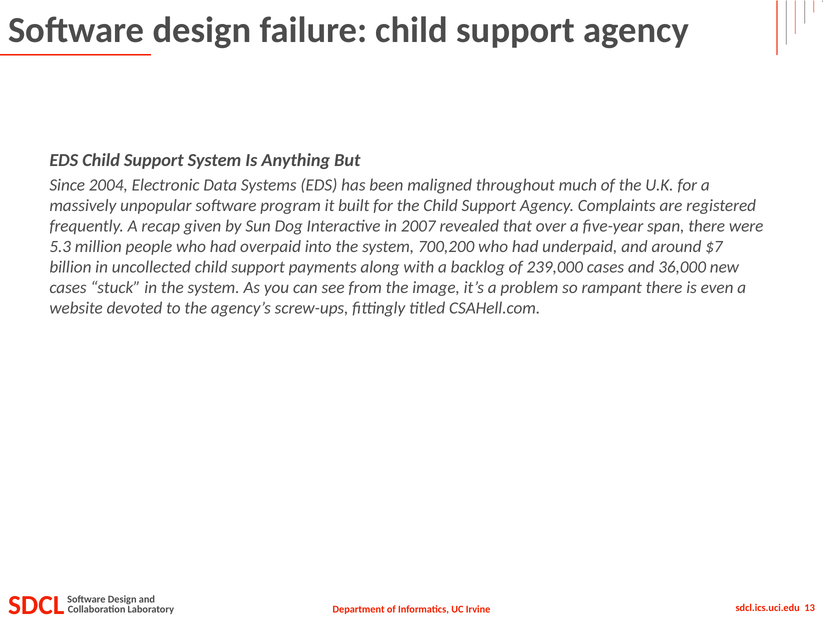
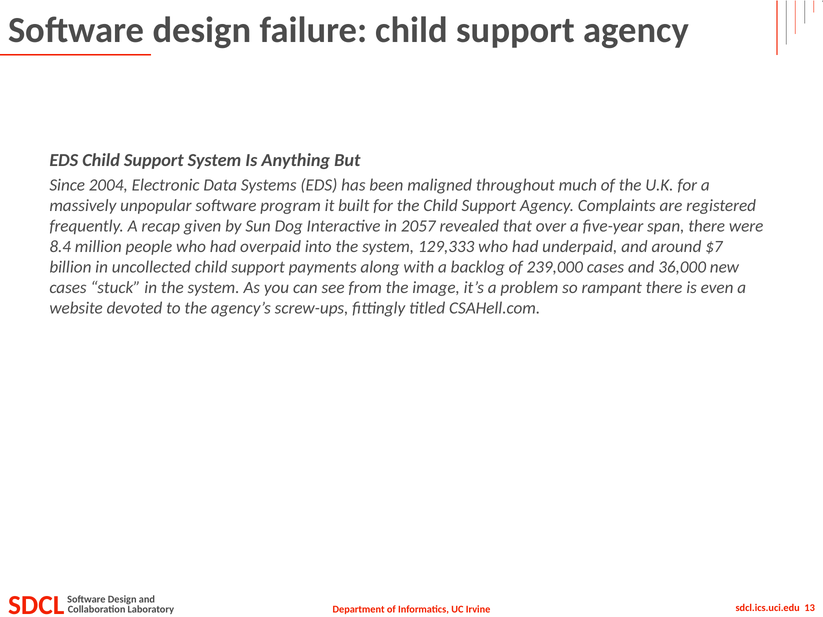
2007: 2007 -> 2057
5.3: 5.3 -> 8.4
700,200: 700,200 -> 129,333
